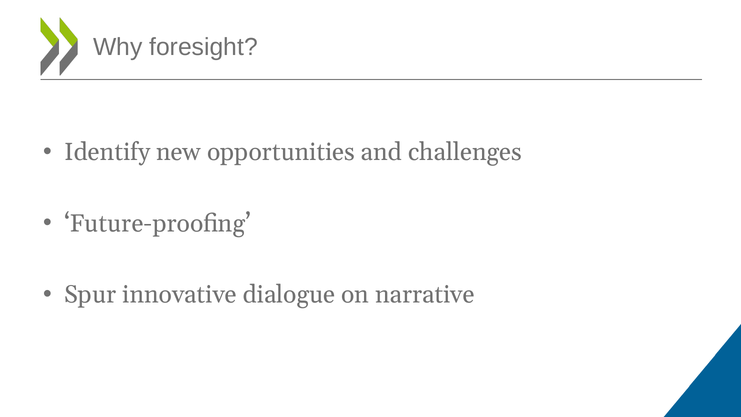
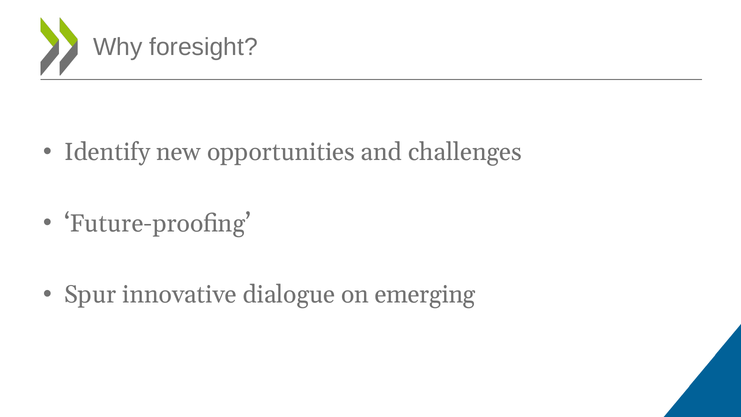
narrative: narrative -> emerging
